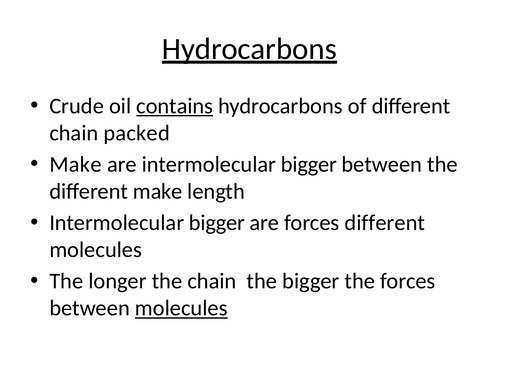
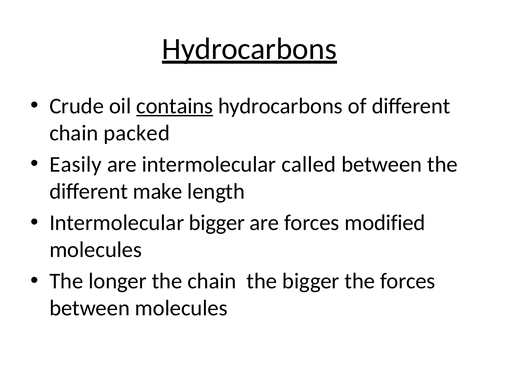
Make at (76, 165): Make -> Easily
are intermolecular bigger: bigger -> called
forces different: different -> modified
molecules at (181, 309) underline: present -> none
